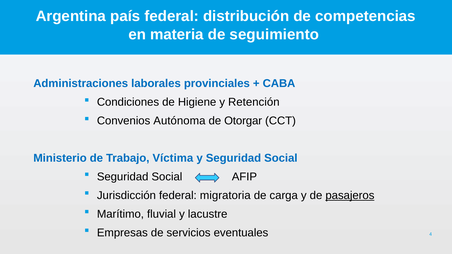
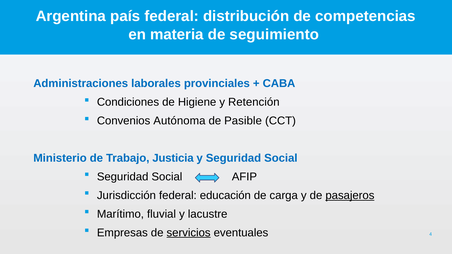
Otorgar: Otorgar -> Pasible
Víctima: Víctima -> Justicia
migratoria: migratoria -> educación
servicios underline: none -> present
